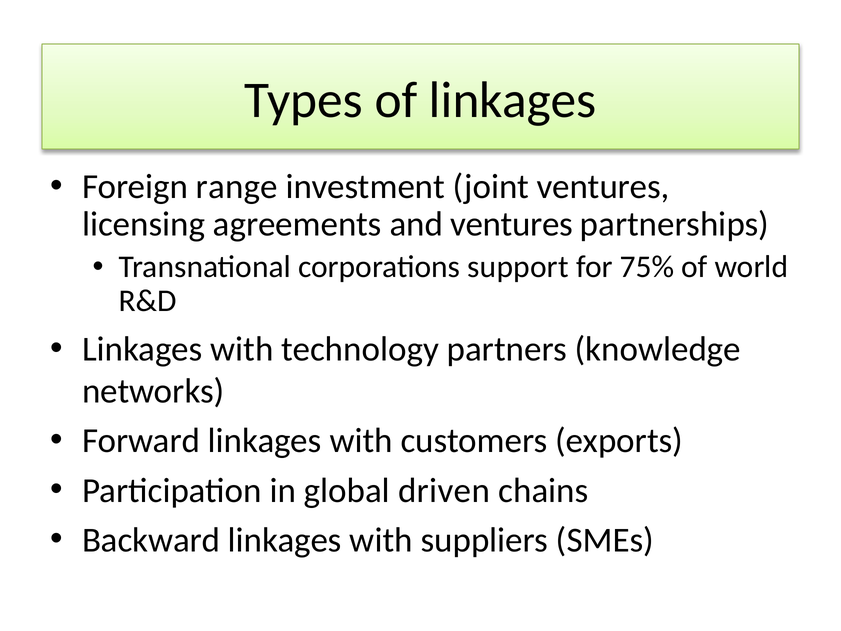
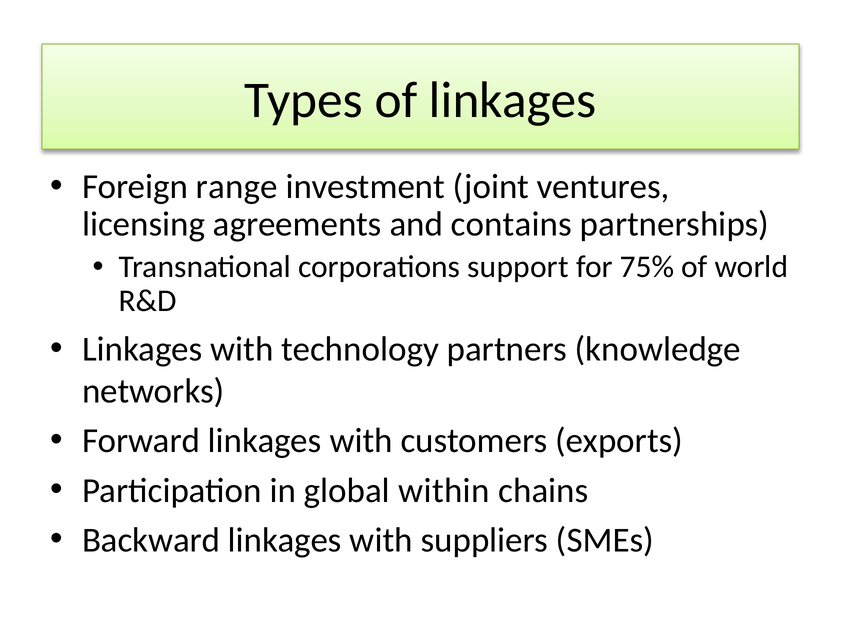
and ventures: ventures -> contains
driven: driven -> within
